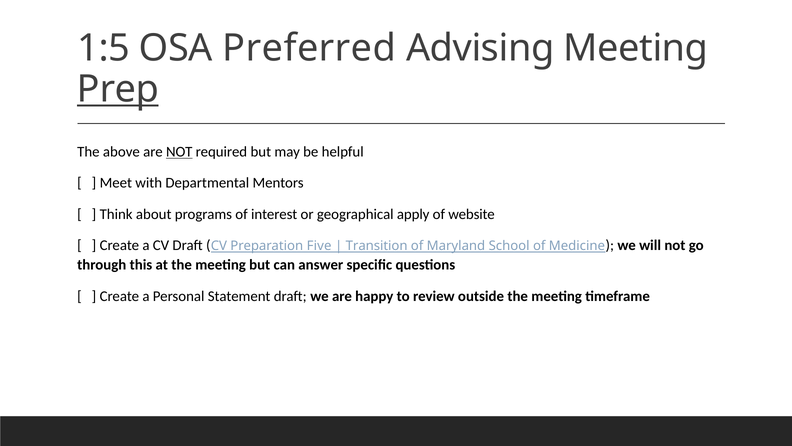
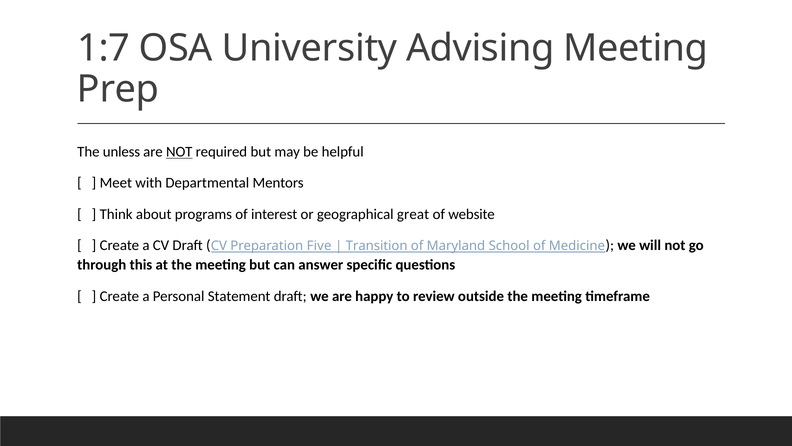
1:5: 1:5 -> 1:7
Preferred: Preferred -> University
Prep underline: present -> none
above: above -> unless
apply: apply -> great
